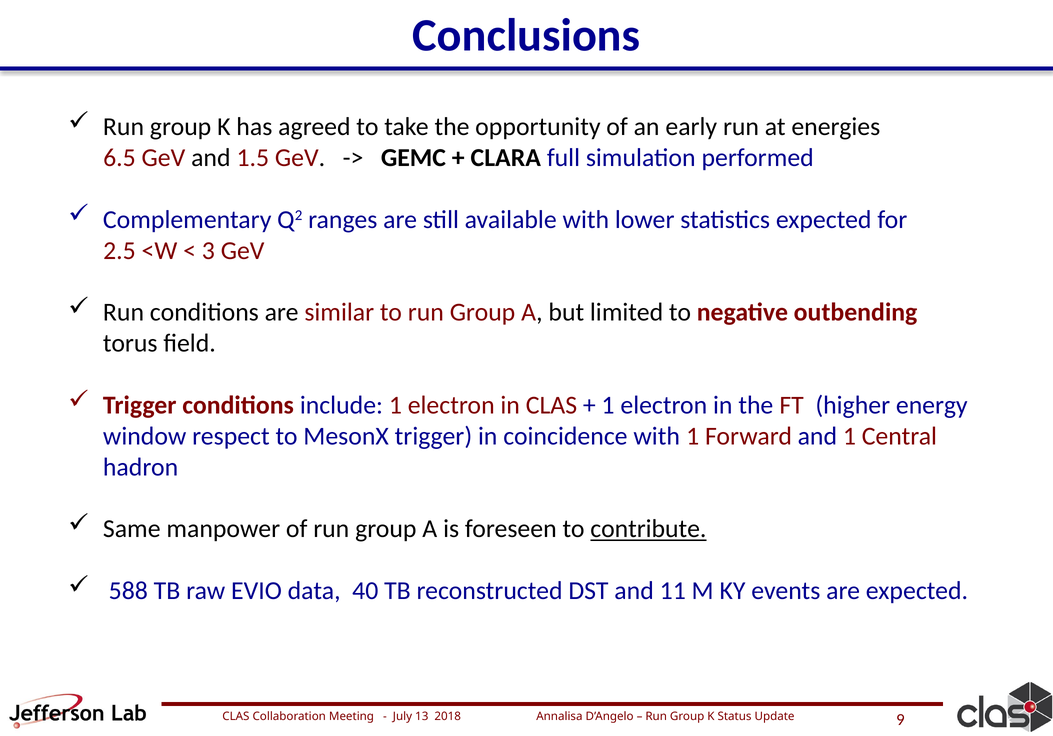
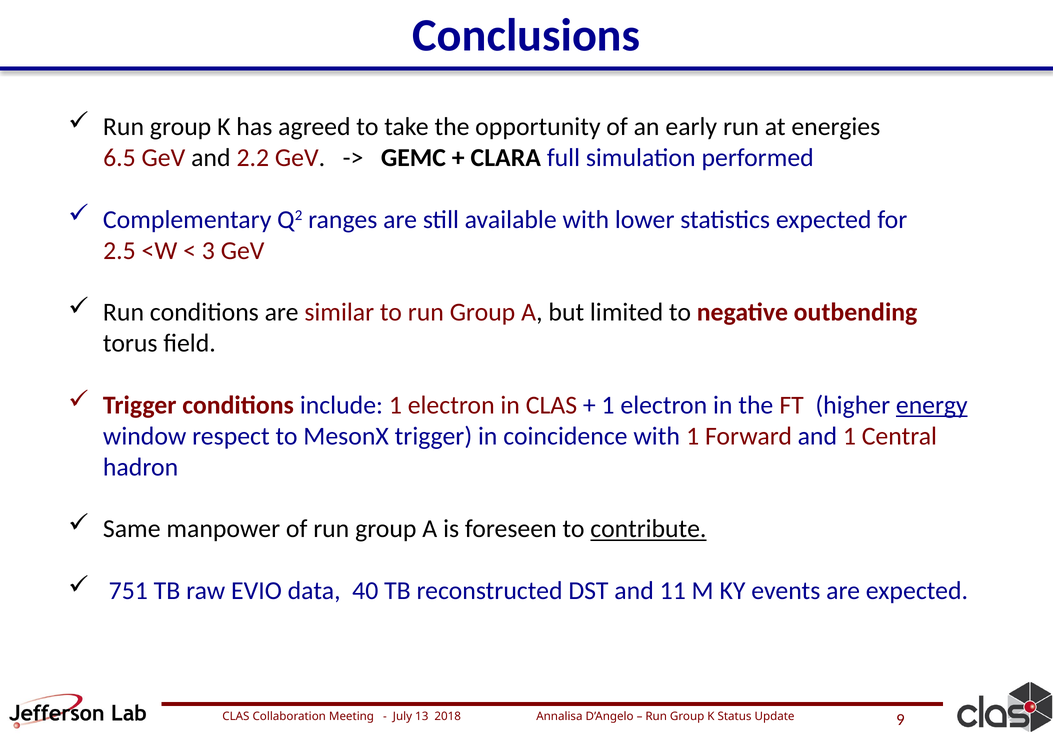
1.5: 1.5 -> 2.2
energy underline: none -> present
588: 588 -> 751
